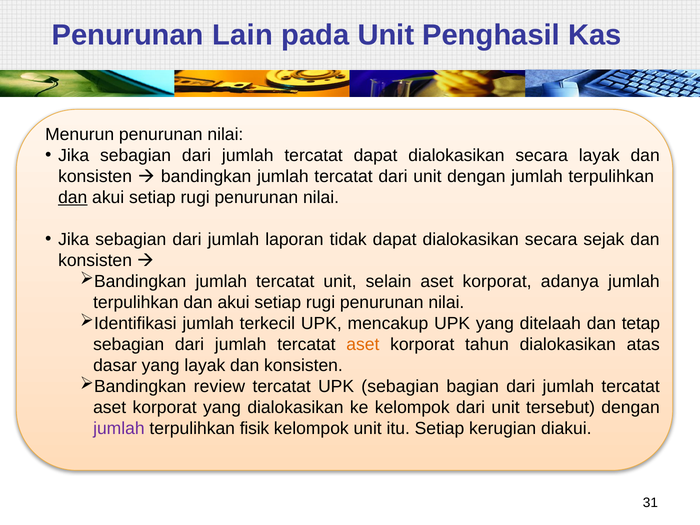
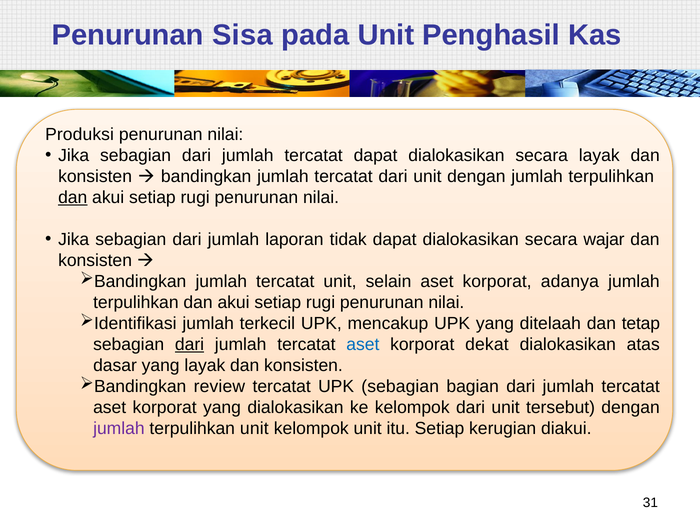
Lain: Lain -> Sisa
Menurun: Menurun -> Produksi
sejak: sejak -> wajar
dari at (190, 344) underline: none -> present
aset at (363, 344) colour: orange -> blue
tahun: tahun -> dekat
terpulihkan fisik: fisik -> unit
